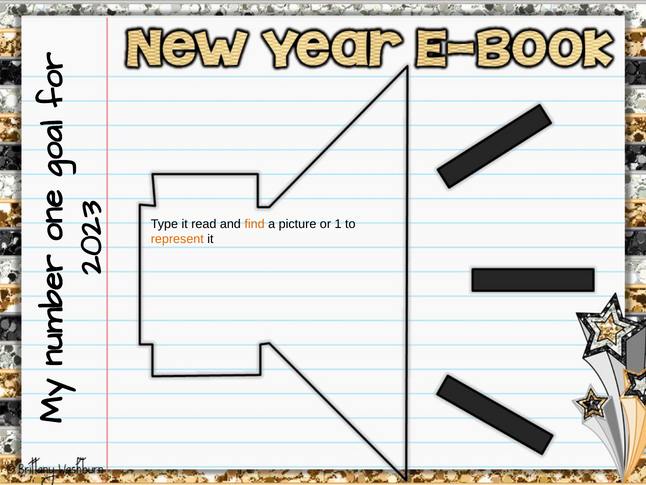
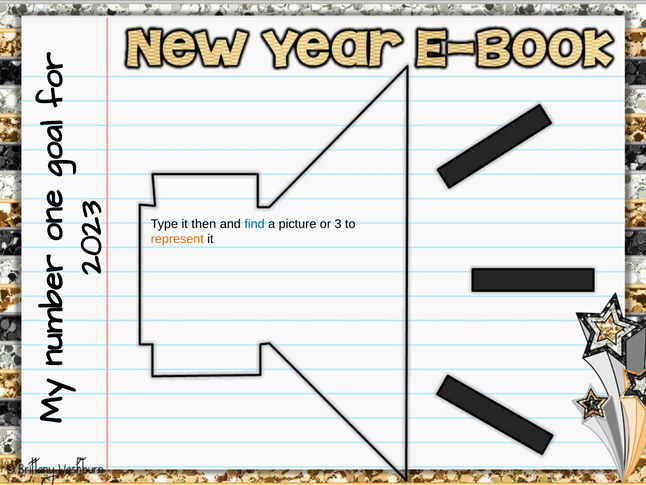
read: read -> then
find colour: orange -> blue
or 1: 1 -> 3
